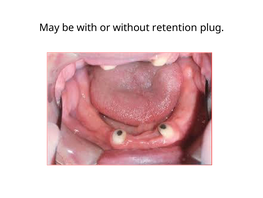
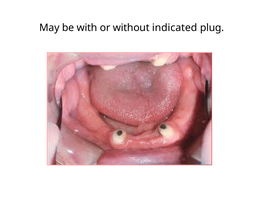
retention: retention -> indicated
